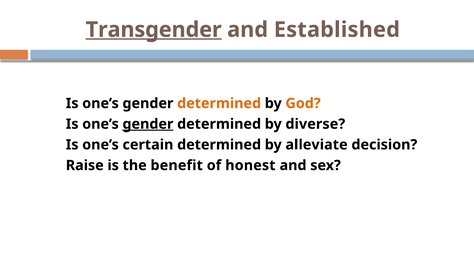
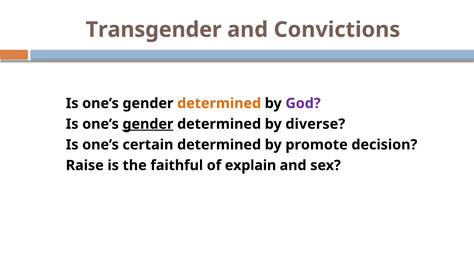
Transgender underline: present -> none
Established: Established -> Convictions
God colour: orange -> purple
alleviate: alleviate -> promote
benefit: benefit -> faithful
honest: honest -> explain
